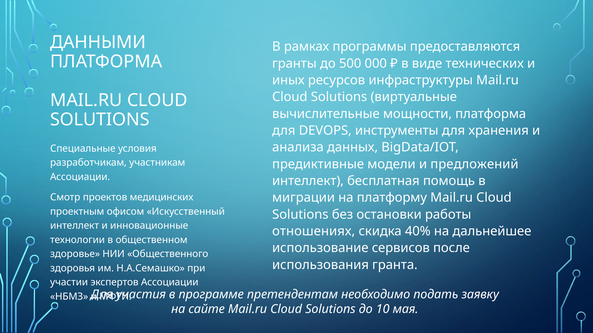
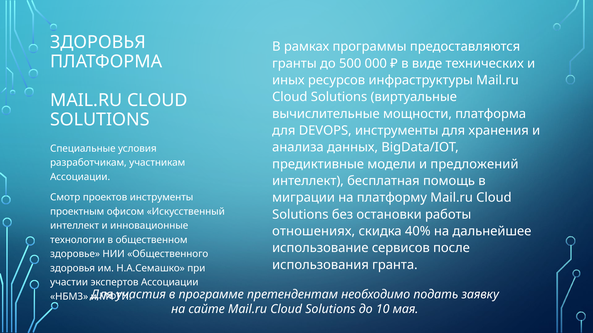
ДАННЫМИ at (98, 42): ДАННЫМИ -> ЗДОРОВЬЯ
проектов медицинских: медицинских -> инструменты
